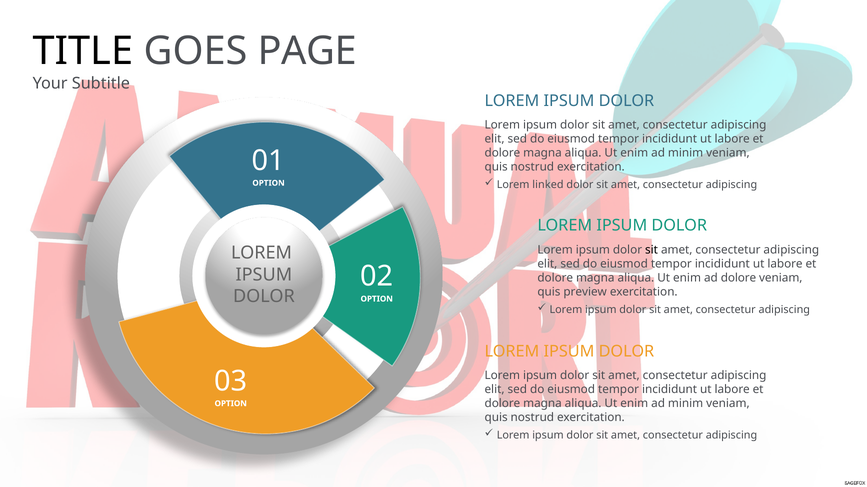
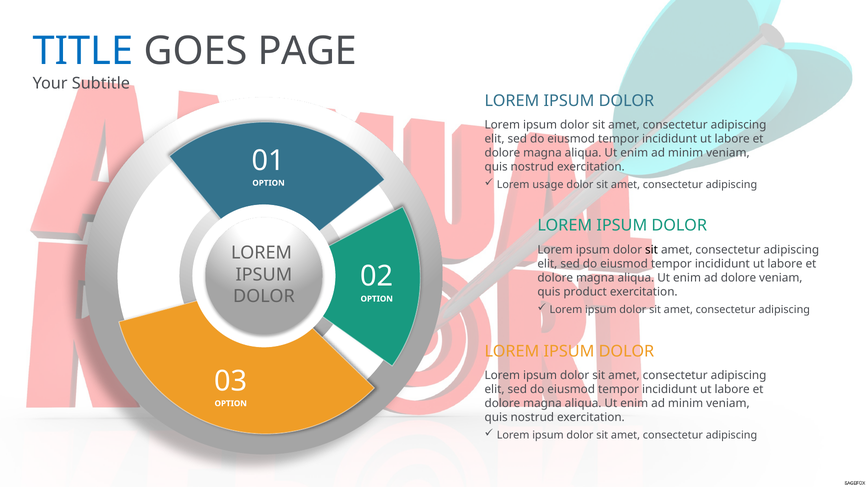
TITLE colour: black -> blue
linked: linked -> usage
preview: preview -> product
